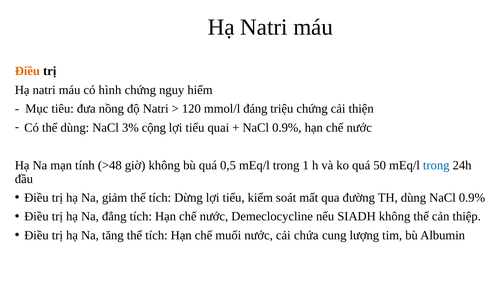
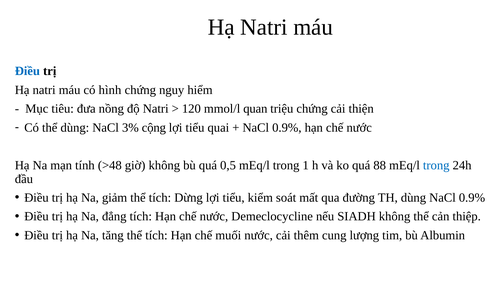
Điều at (27, 71) colour: orange -> blue
đáng: đáng -> quan
50: 50 -> 88
chứa: chứa -> thêm
